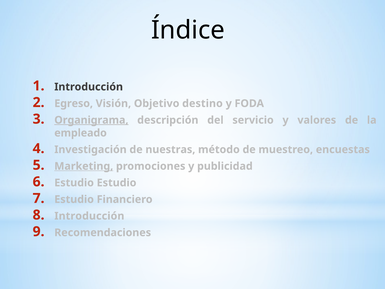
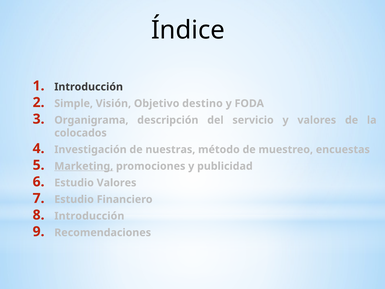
Egreso: Egreso -> Simple
Organigrama underline: present -> none
empleado: empleado -> colocados
Estudio Estudio: Estudio -> Valores
